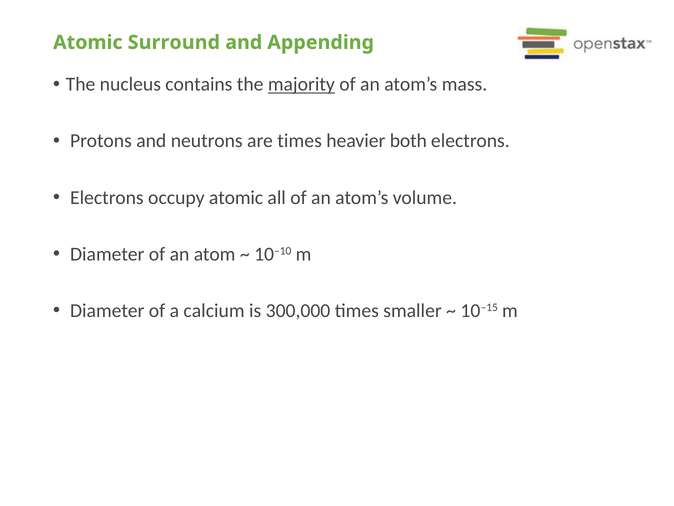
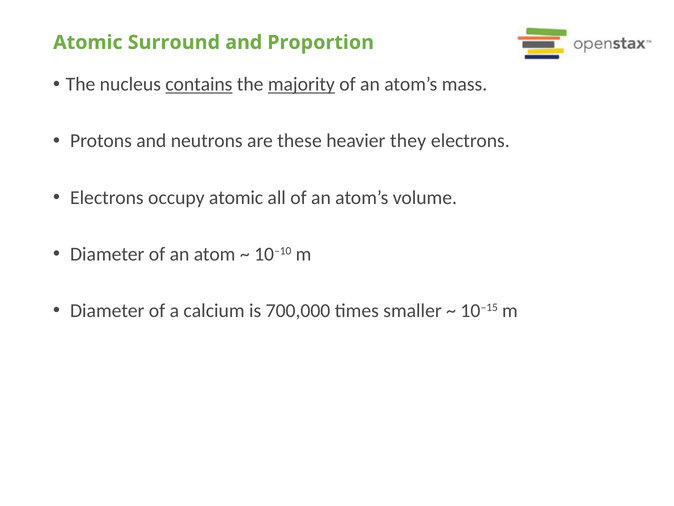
Appending: Appending -> Proportion
contains underline: none -> present
are times: times -> these
both: both -> they
300,000: 300,000 -> 700,000
